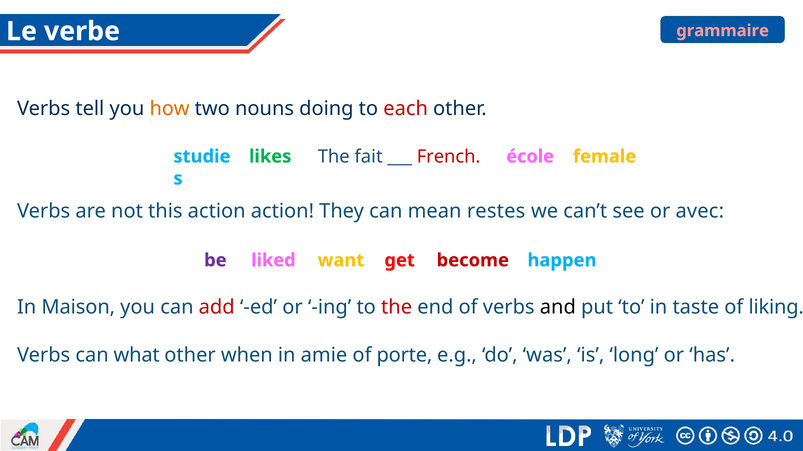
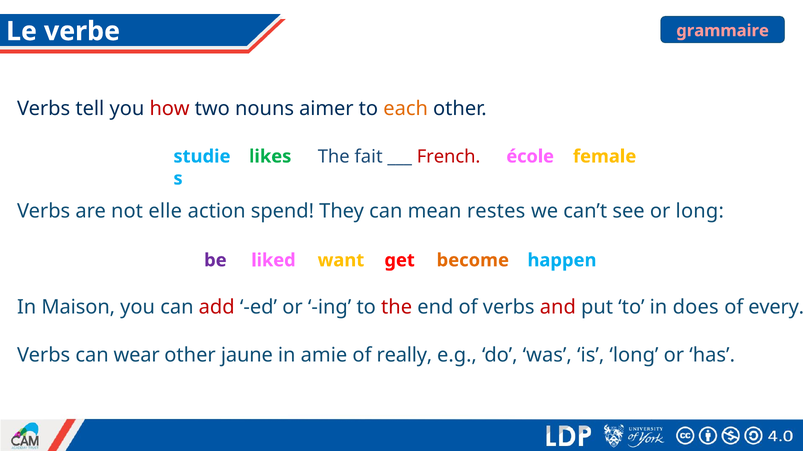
how colour: orange -> red
doing: doing -> aimer
each colour: red -> orange
this: this -> elle
action action: action -> spend
or avec: avec -> long
become colour: red -> orange
and colour: black -> red
taste: taste -> does
liking: liking -> every
what: what -> wear
when: when -> jaune
porte: porte -> really
